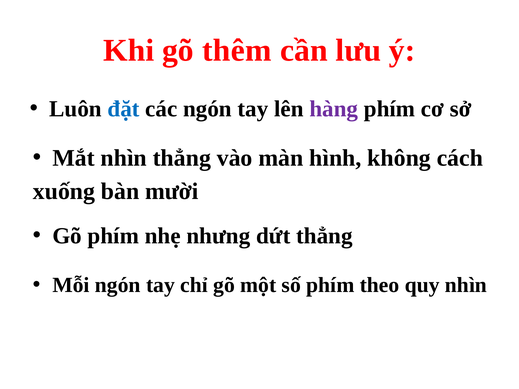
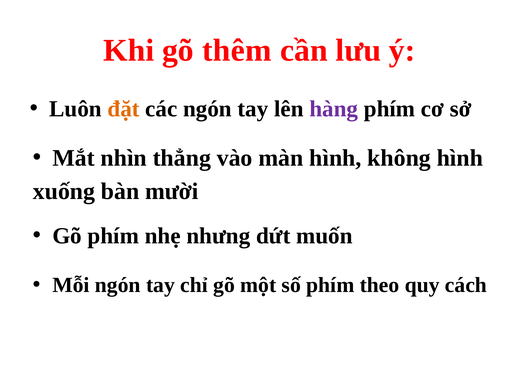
đặt colour: blue -> orange
không cách: cách -> hình
dứt thẳng: thẳng -> muốn
quy nhìn: nhìn -> cách
